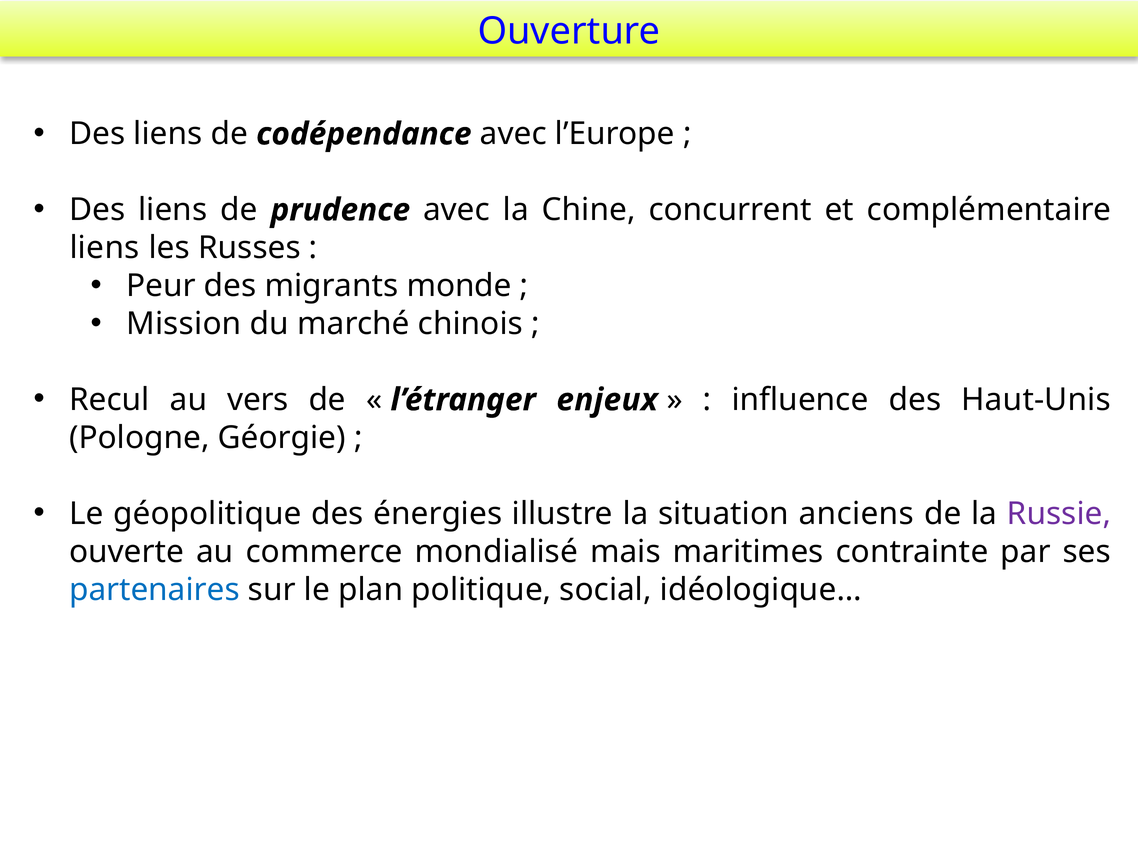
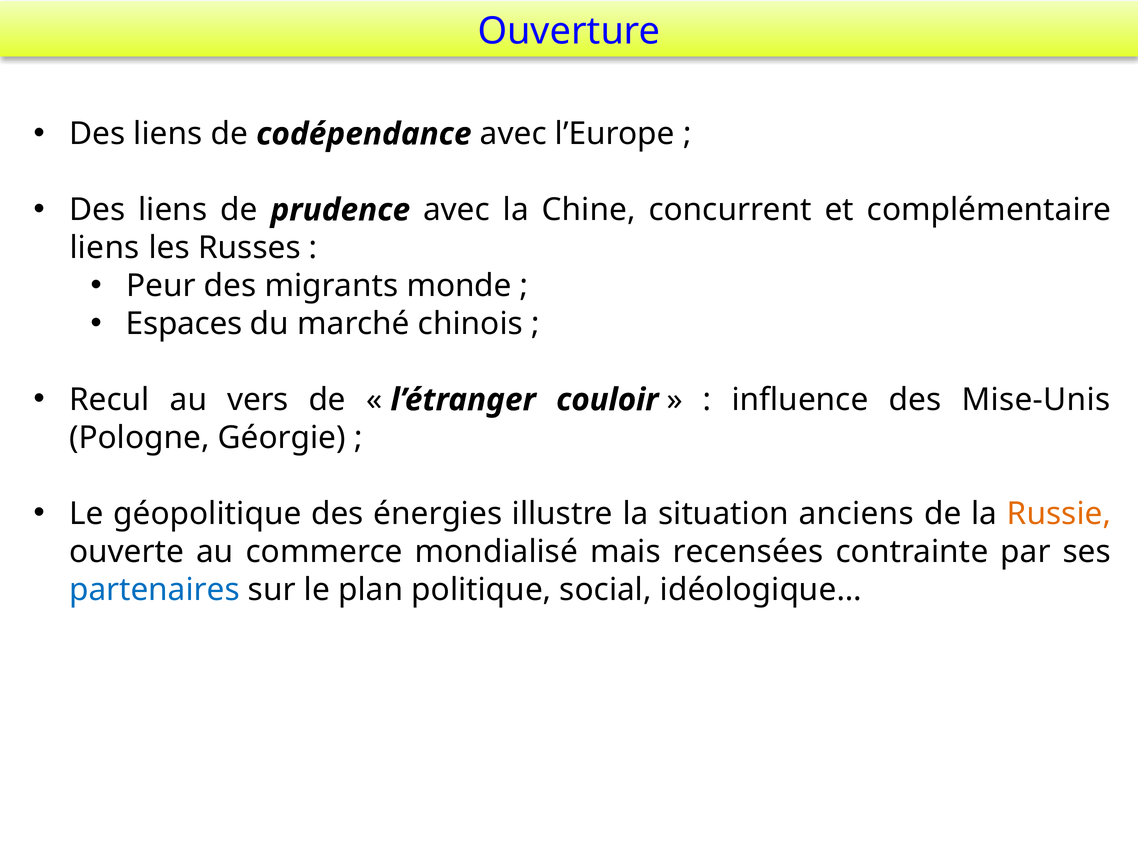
Mission: Mission -> Espaces
enjeux: enjeux -> couloir
Haut-Unis: Haut-Unis -> Mise-Unis
Russie colour: purple -> orange
maritimes: maritimes -> recensées
